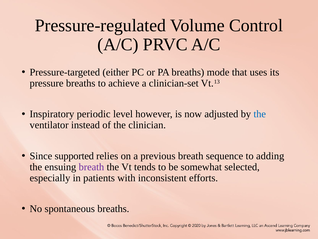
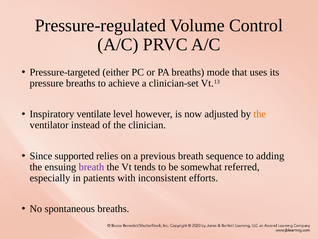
periodic: periodic -> ventilate
the at (260, 114) colour: blue -> orange
selected: selected -> referred
